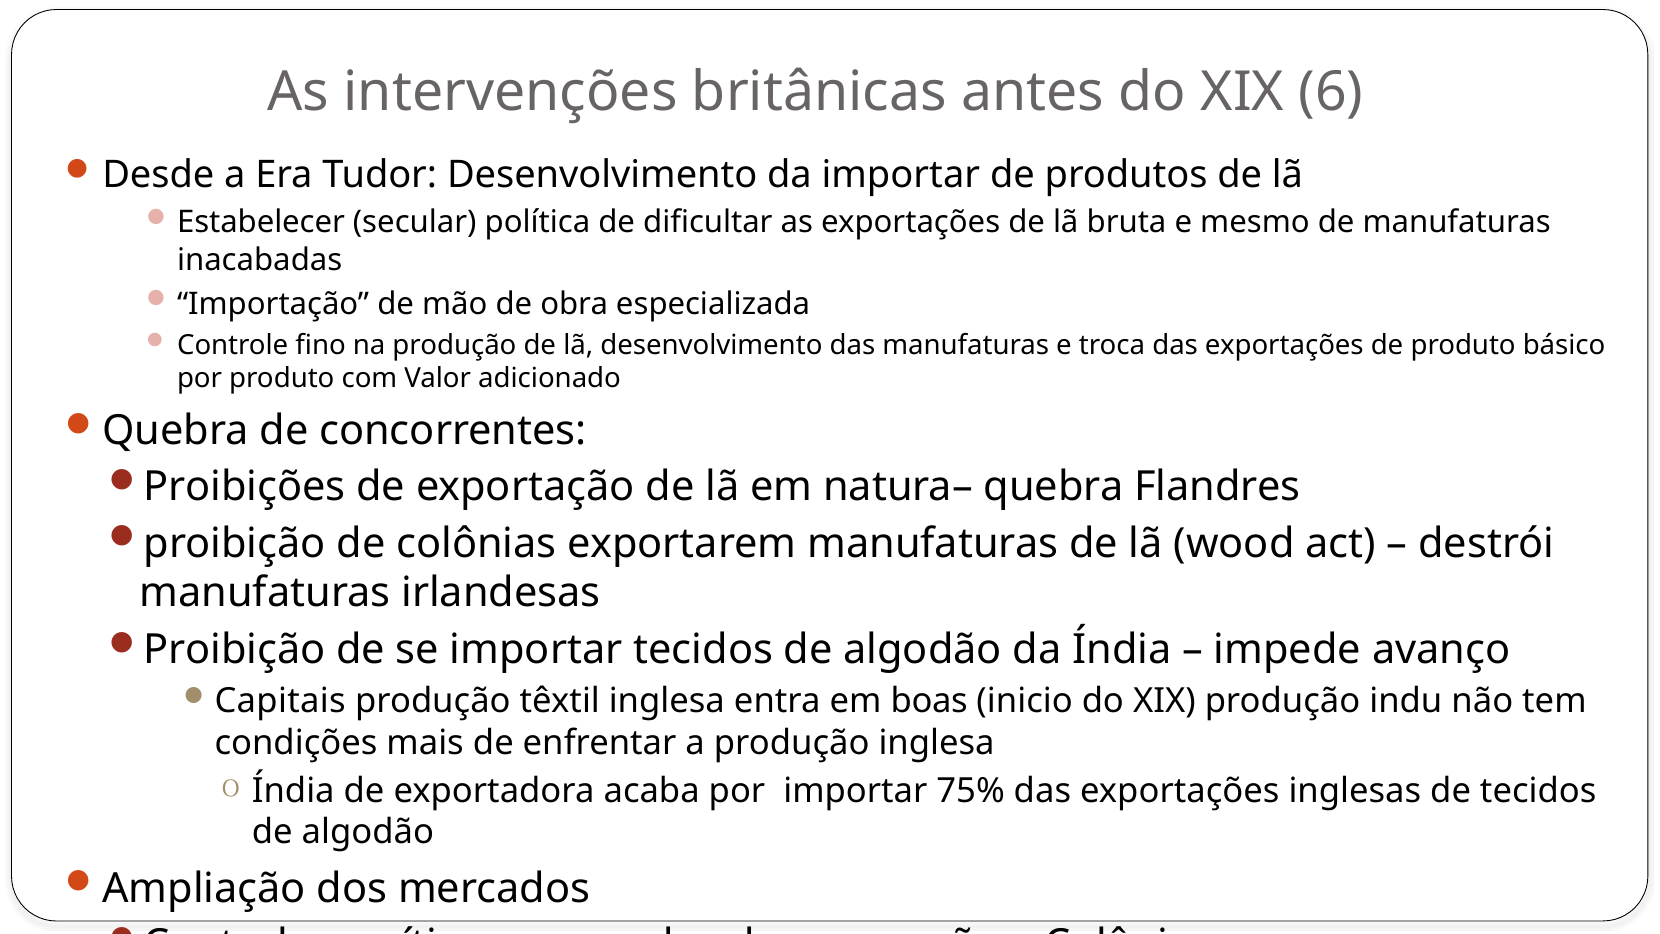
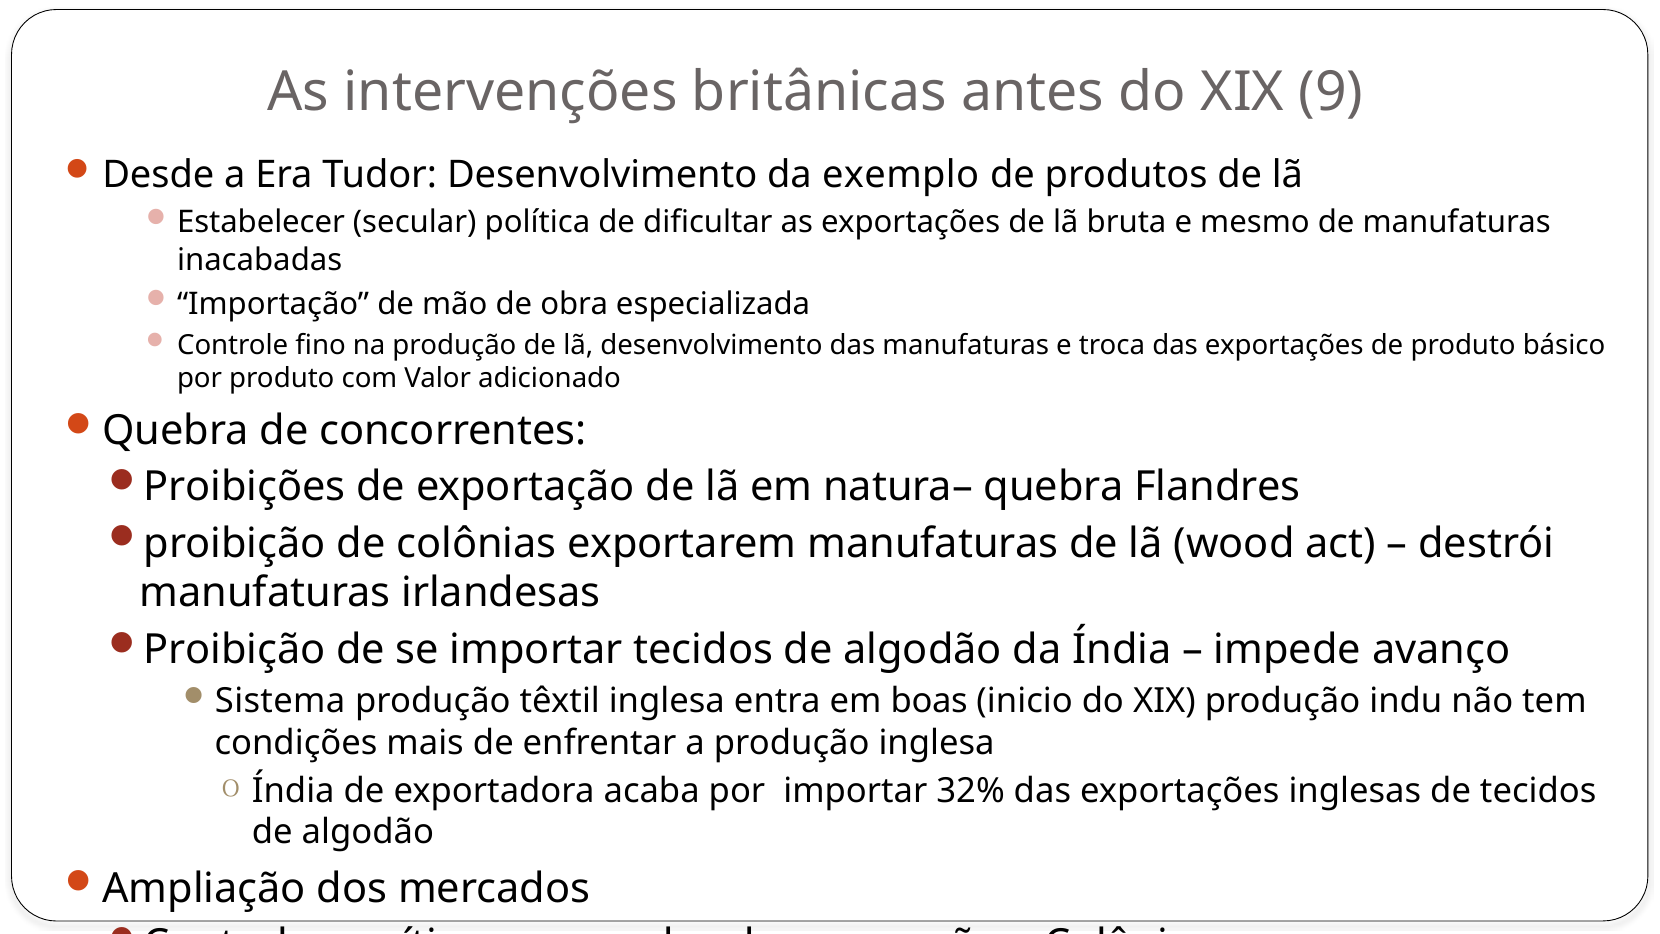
6: 6 -> 9
da importar: importar -> exemplo
Capitais: Capitais -> Sistema
75%: 75% -> 32%
